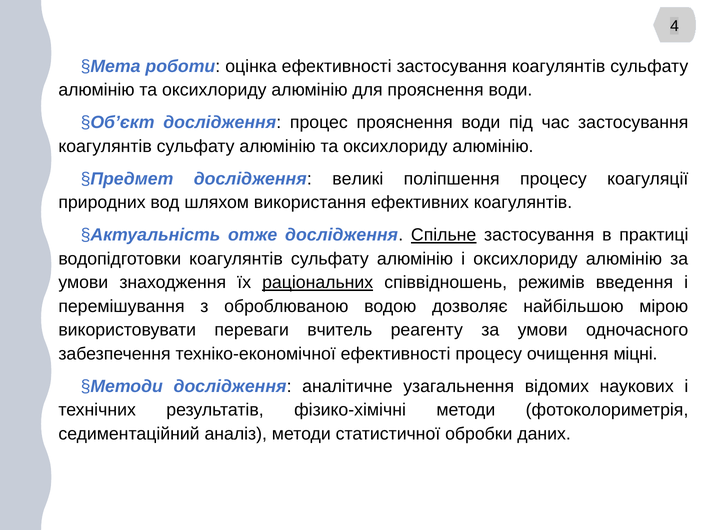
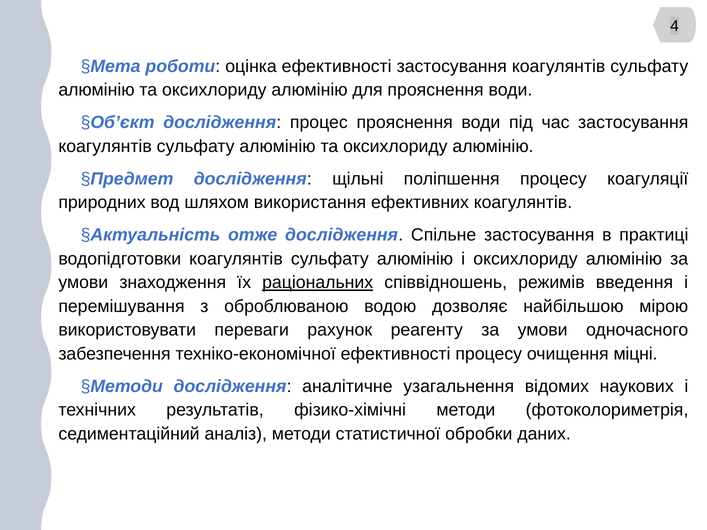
великі: великі -> щільні
Спільне underline: present -> none
вчитель: вчитель -> рахунок
